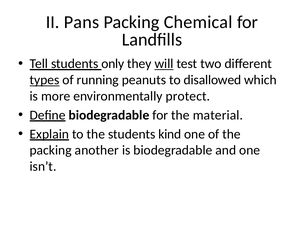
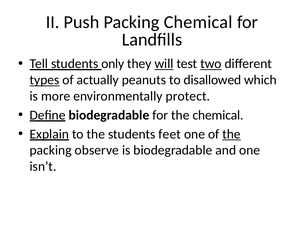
Pans: Pans -> Push
two underline: none -> present
running: running -> actually
the material: material -> chemical
kind: kind -> feet
the at (232, 134) underline: none -> present
another: another -> observe
